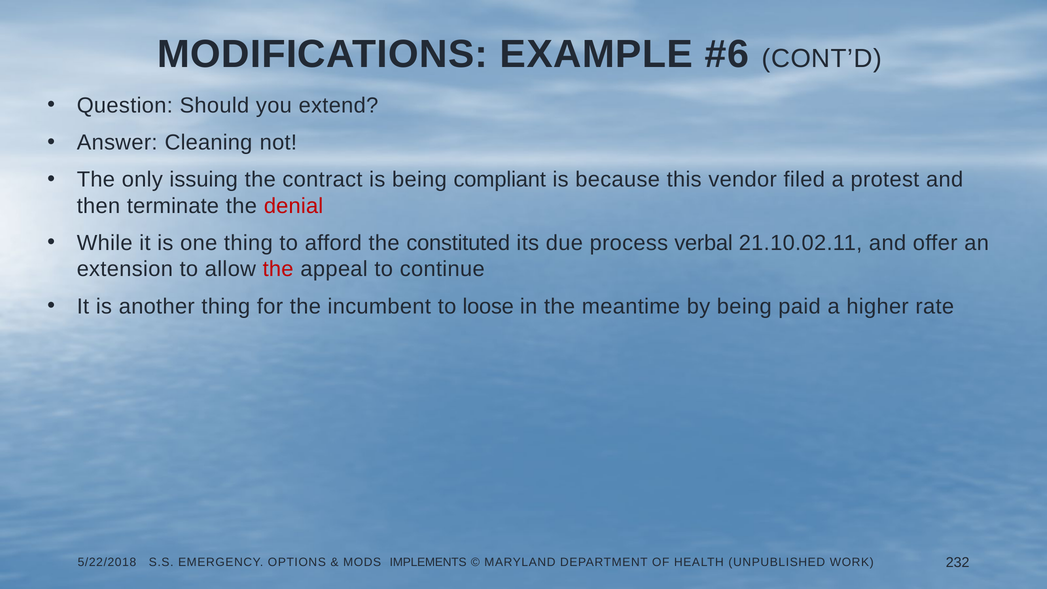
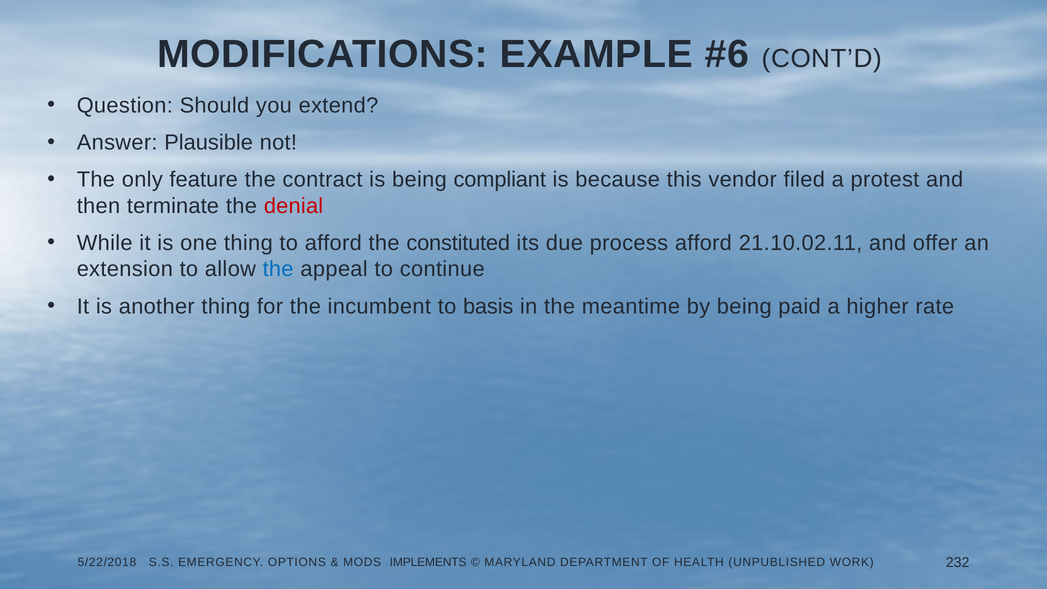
Cleaning: Cleaning -> Plausible
issuing: issuing -> feature
process verbal: verbal -> afford
the at (278, 269) colour: red -> blue
loose: loose -> basis
